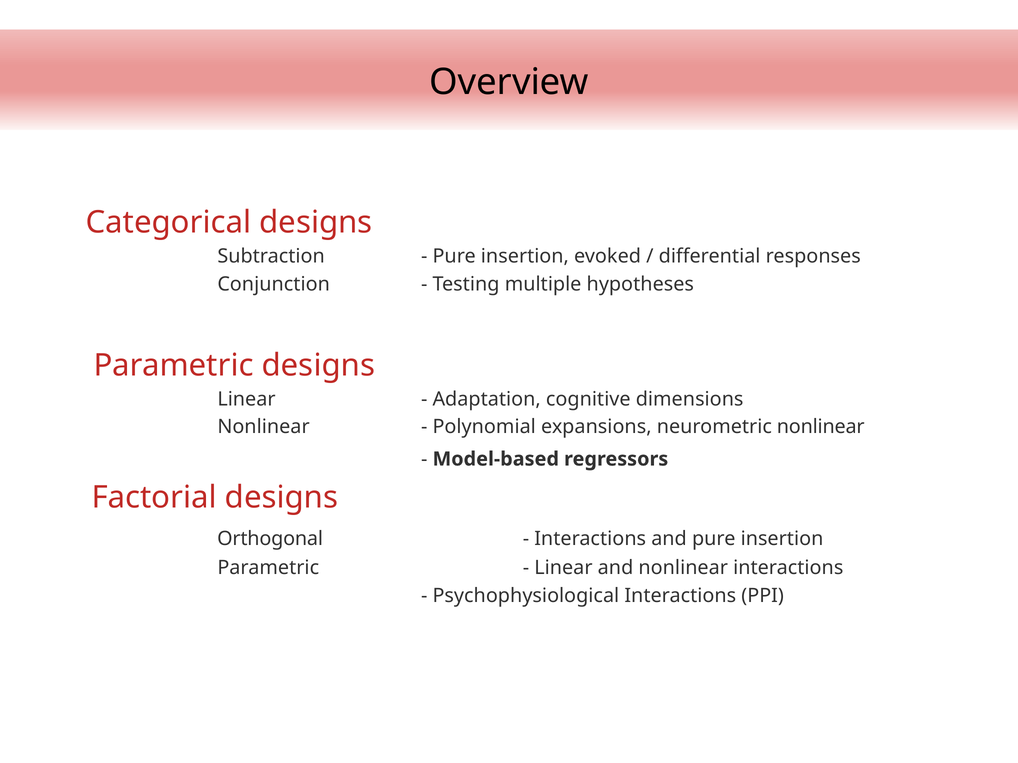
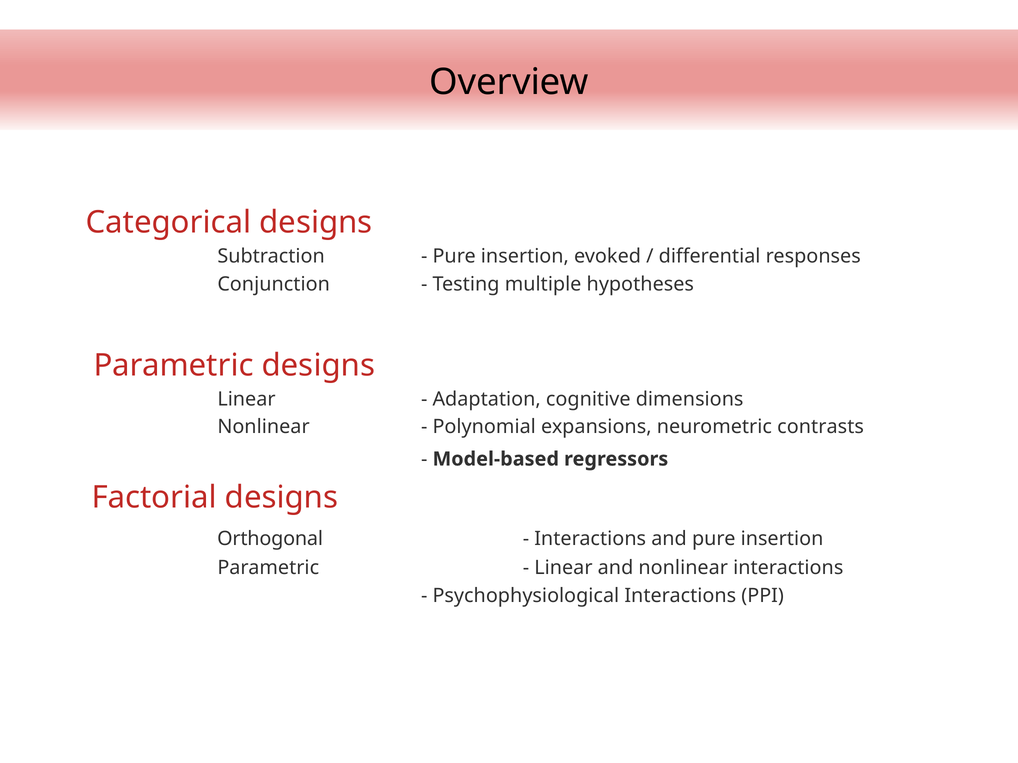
neurometric nonlinear: nonlinear -> contrasts
